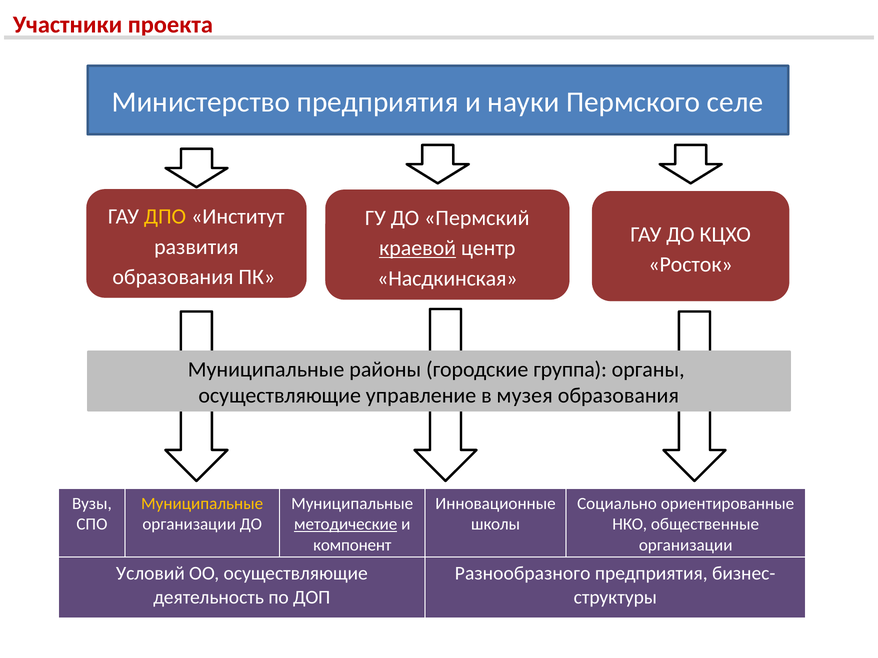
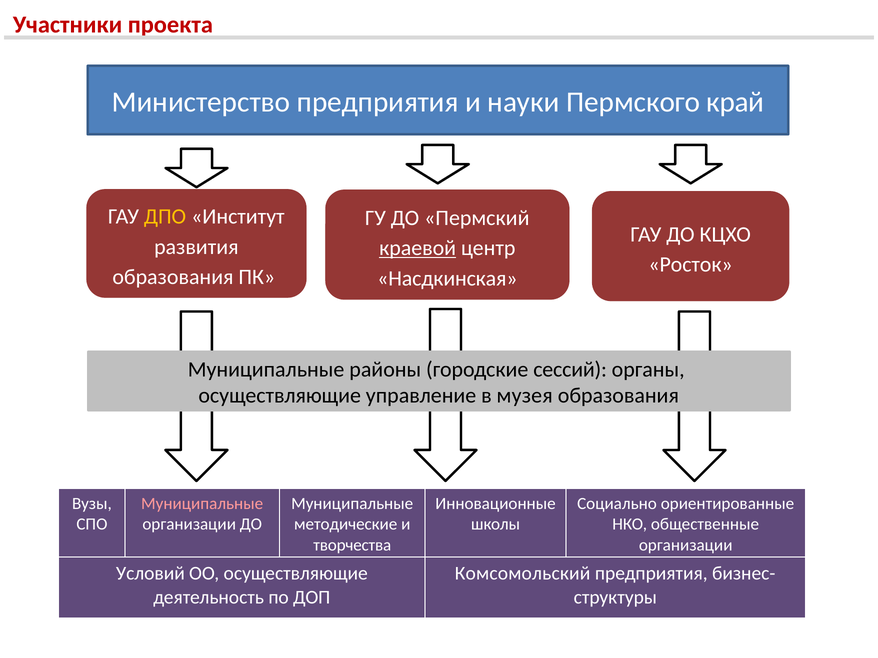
селе: селе -> край
группа: группа -> сессий
Муниципальные at (202, 504) colour: yellow -> pink
методические underline: present -> none
компонент: компонент -> творчества
Разнообразного: Разнообразного -> Комсомольский
